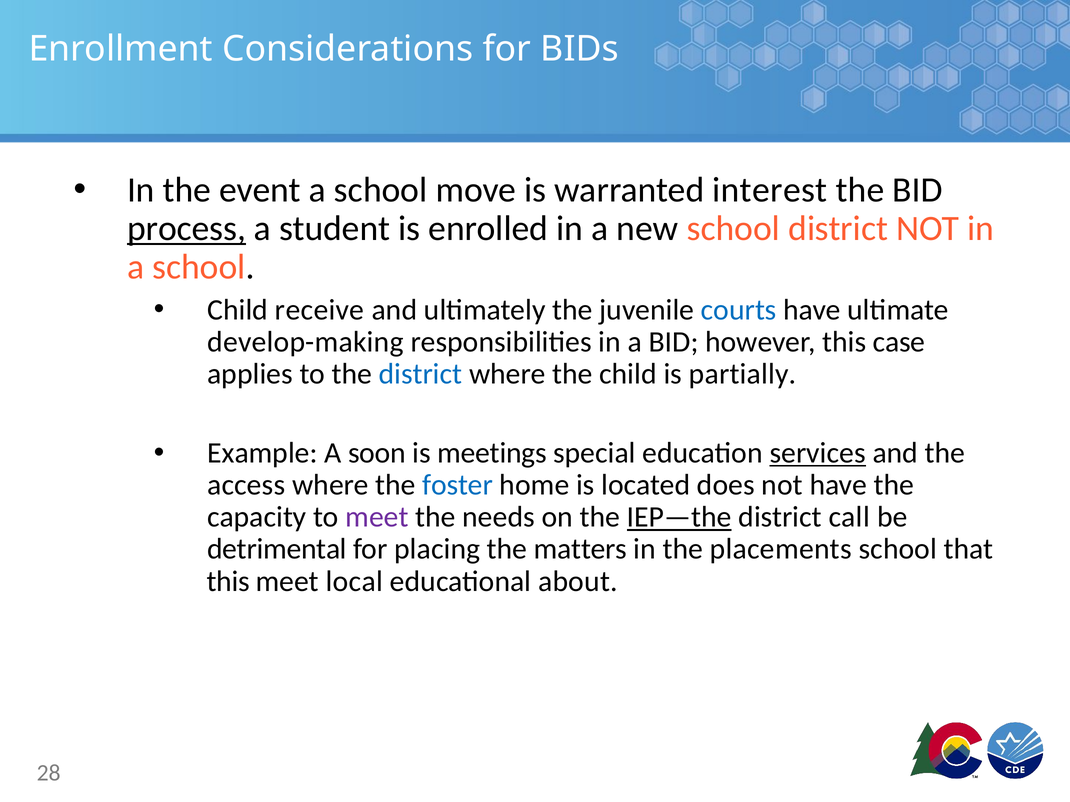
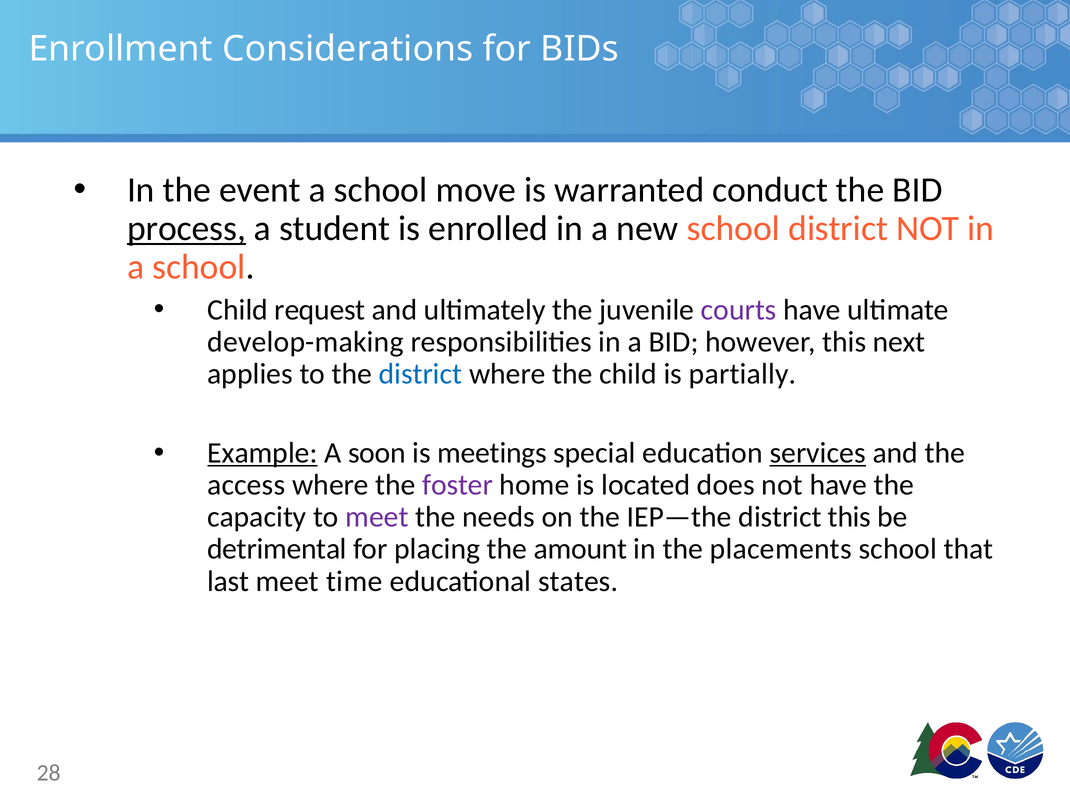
interest: interest -> conduct
receive: receive -> request
courts colour: blue -> purple
case: case -> next
Example underline: none -> present
foster colour: blue -> purple
IEP—the underline: present -> none
district call: call -> this
matters: matters -> amount
this at (228, 582): this -> last
local: local -> time
about: about -> states
